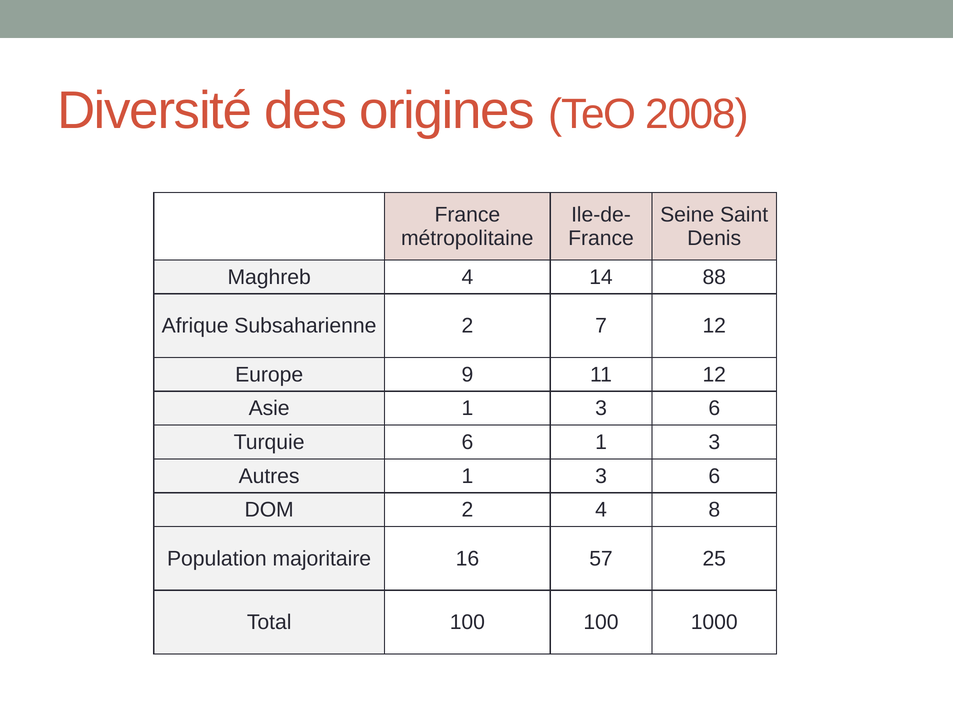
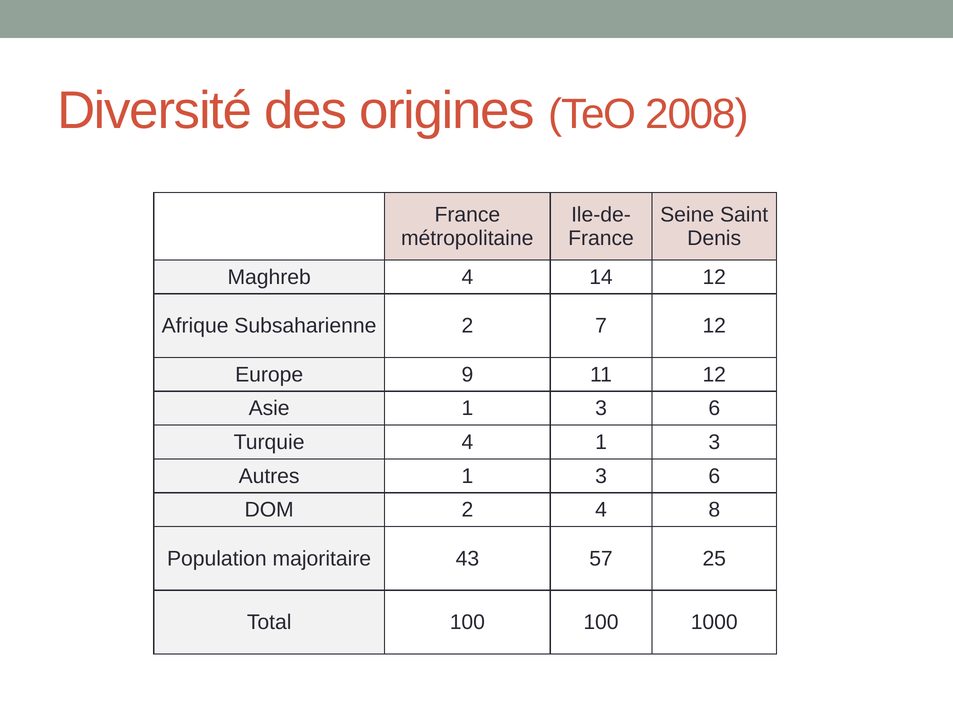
14 88: 88 -> 12
Turquie 6: 6 -> 4
16: 16 -> 43
